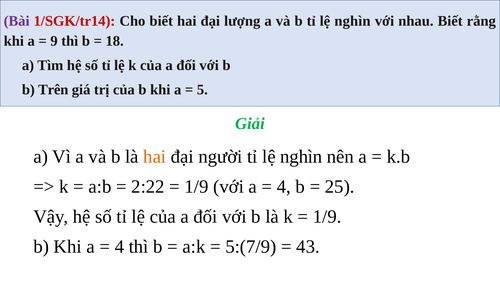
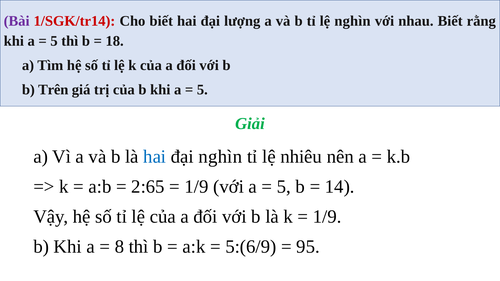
9 at (54, 41): 9 -> 5
hai at (155, 157) colour: orange -> blue
đại người: người -> nghìn
nghìn at (301, 157): nghìn -> nhiêu
2:22: 2:22 -> 2:65
4 at (284, 187): 4 -> 5
25: 25 -> 14
4 at (119, 247): 4 -> 8
5:(7/9: 5:(7/9 -> 5:(6/9
43: 43 -> 95
